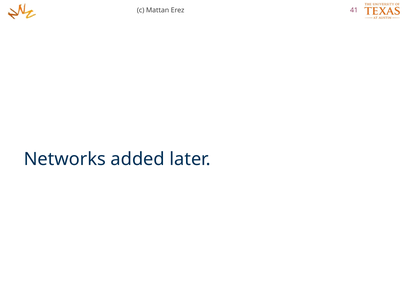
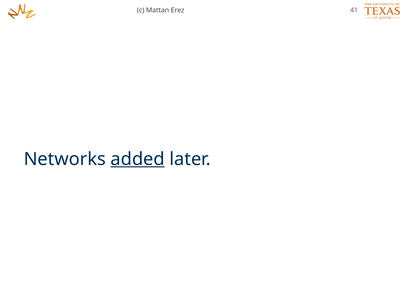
added underline: none -> present
